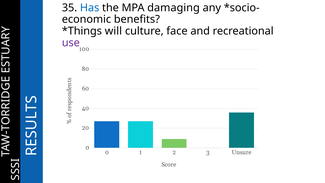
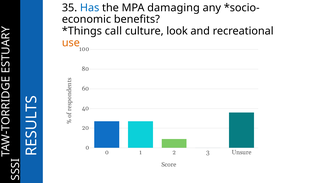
will: will -> call
face: face -> look
use colour: purple -> orange
